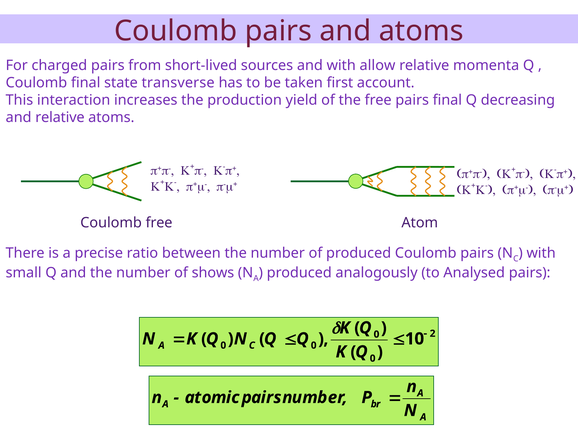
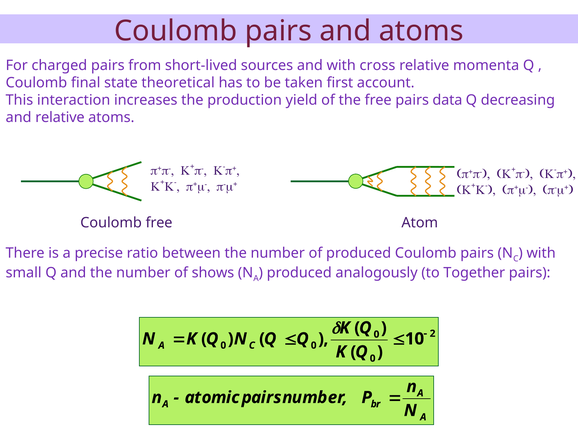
allow: allow -> cross
transverse: transverse -> theoretical
pairs final: final -> data
Analysed: Analysed -> Together
